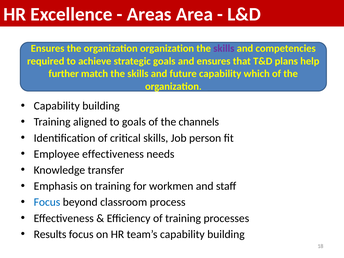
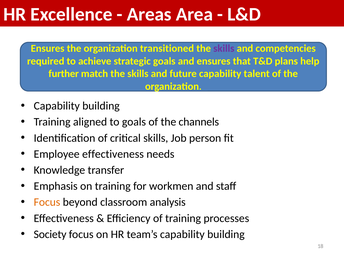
organization organization: organization -> transitioned
which: which -> talent
Focus at (47, 202) colour: blue -> orange
process: process -> analysis
Results: Results -> Society
